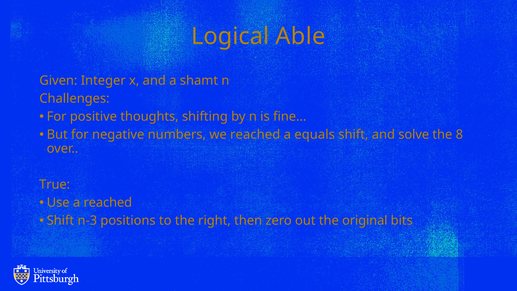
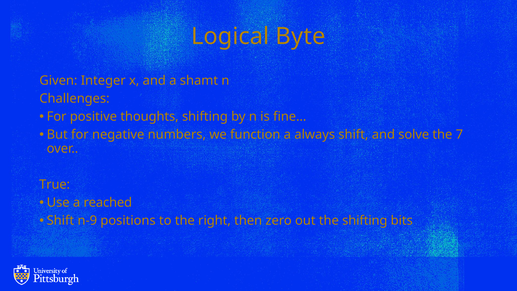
Able: Able -> Byte
we reached: reached -> function
equals: equals -> always
8: 8 -> 7
n-3: n-3 -> n-9
the original: original -> shifting
